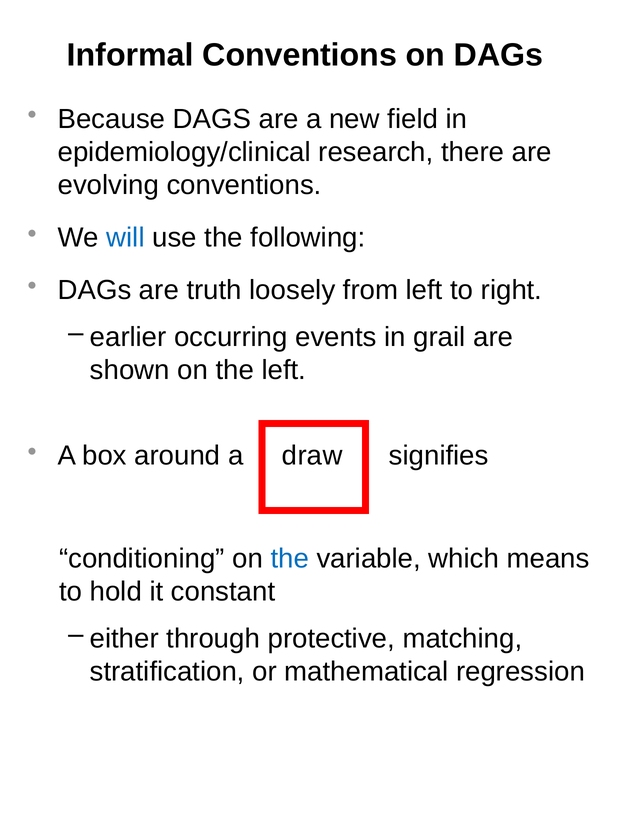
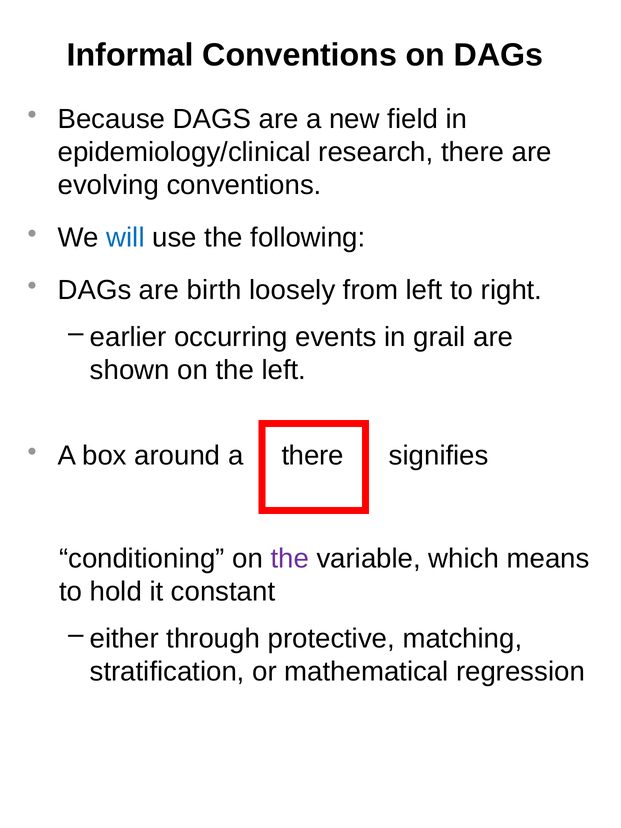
truth: truth -> birth
a draw: draw -> there
the at (290, 559) colour: blue -> purple
